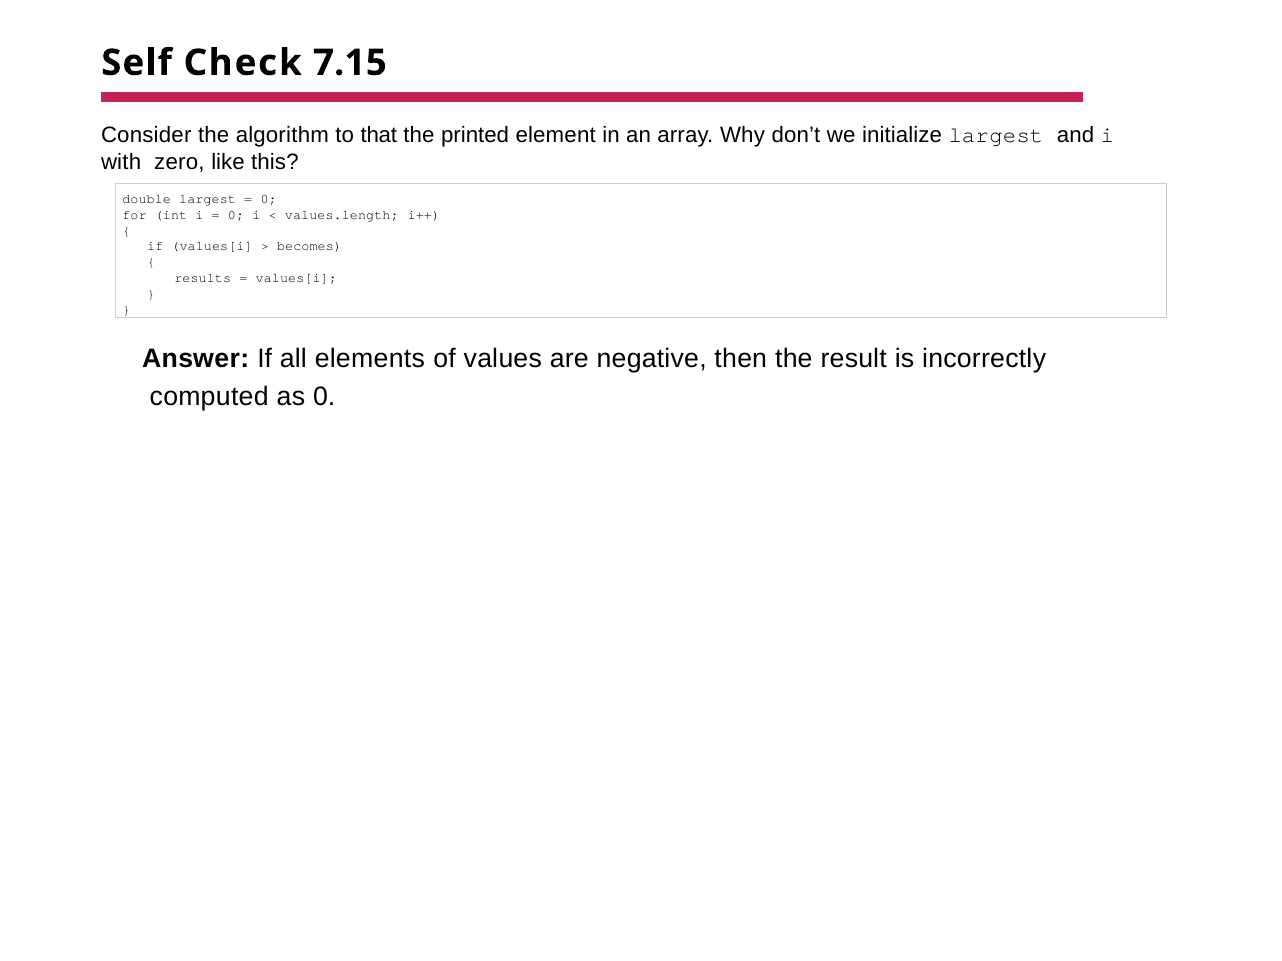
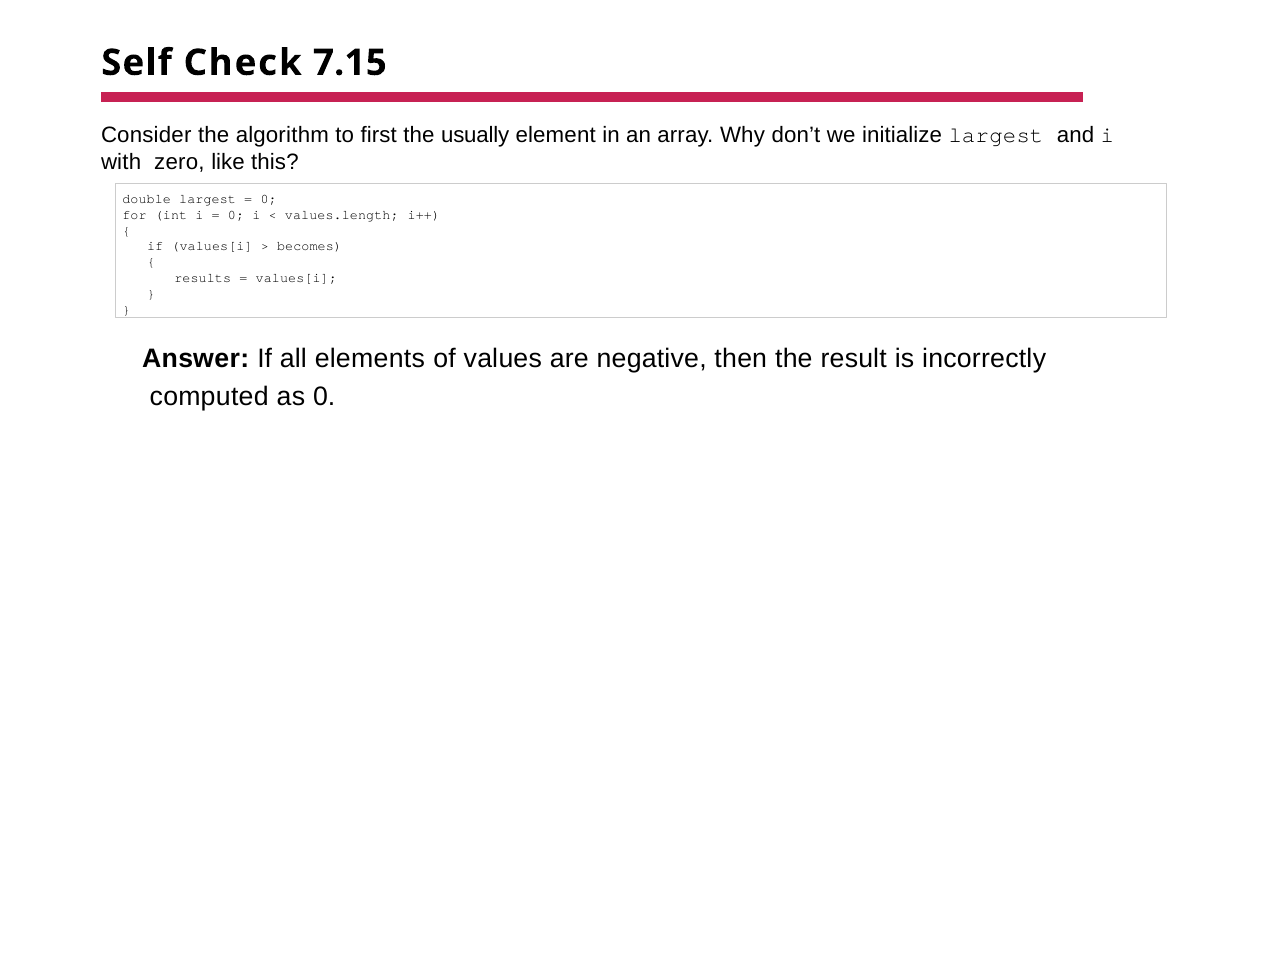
that: that -> first
printed: printed -> usually
